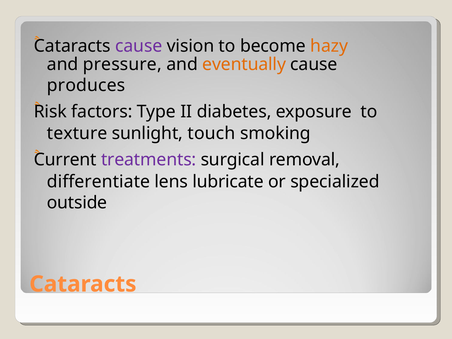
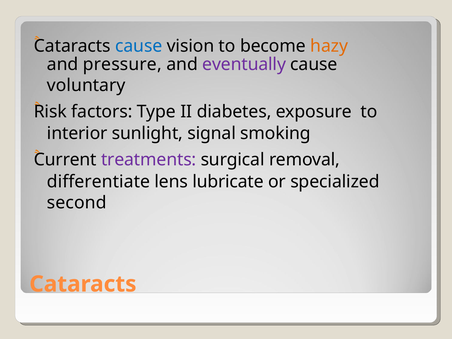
cause at (139, 46) colour: purple -> blue
eventually colour: orange -> purple
produces: produces -> voluntary
texture: texture -> interior
touch: touch -> signal
outside: outside -> second
